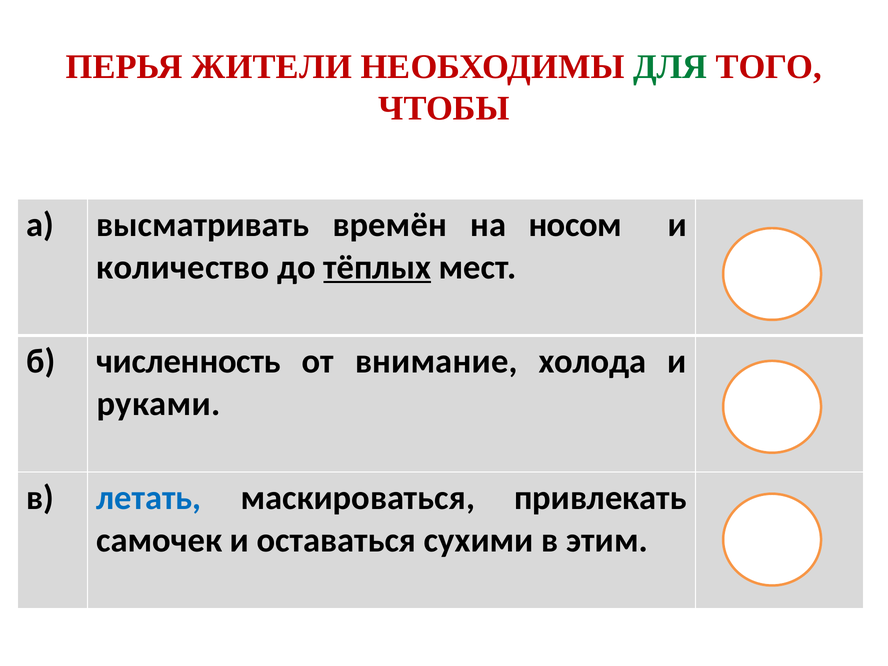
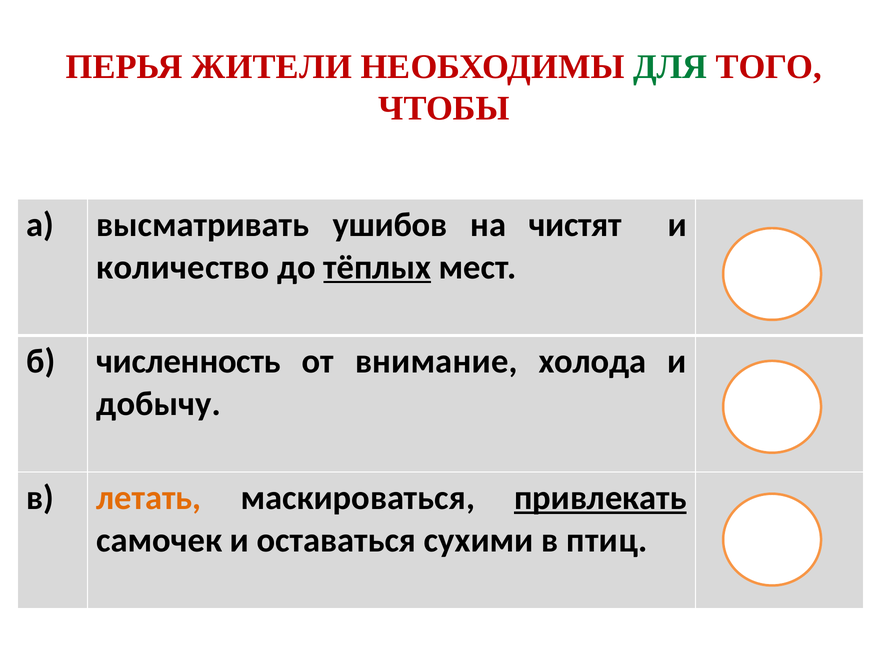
времён: времён -> ушибов
носом: носом -> чистят
руками: руками -> добычу
летать colour: blue -> orange
привлекать underline: none -> present
этим: этим -> птиц
